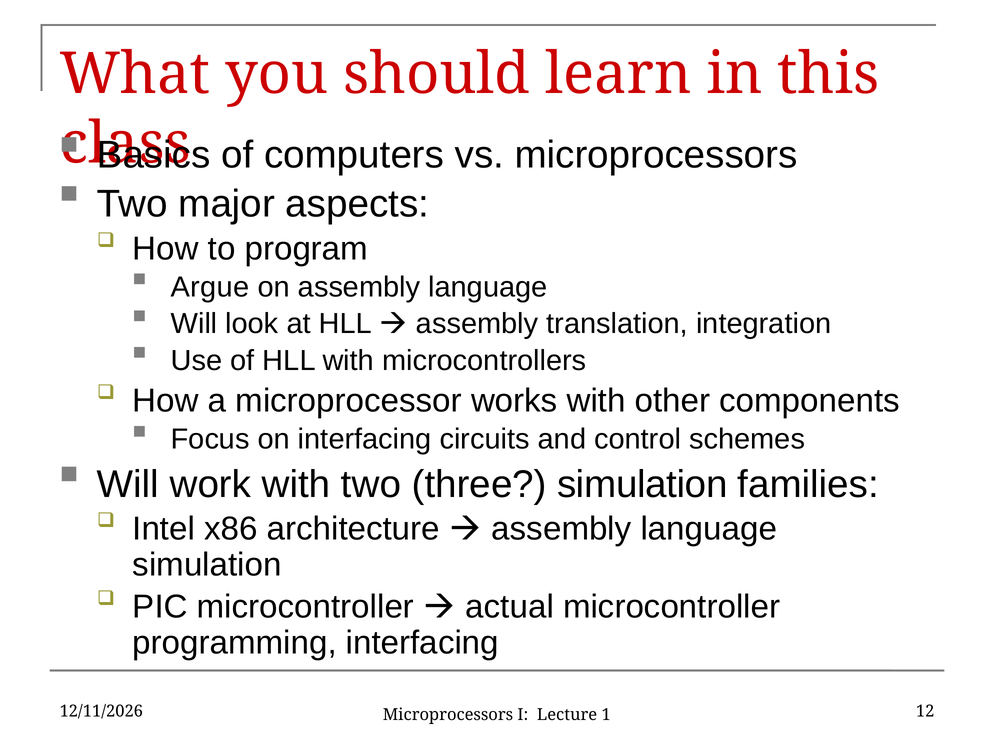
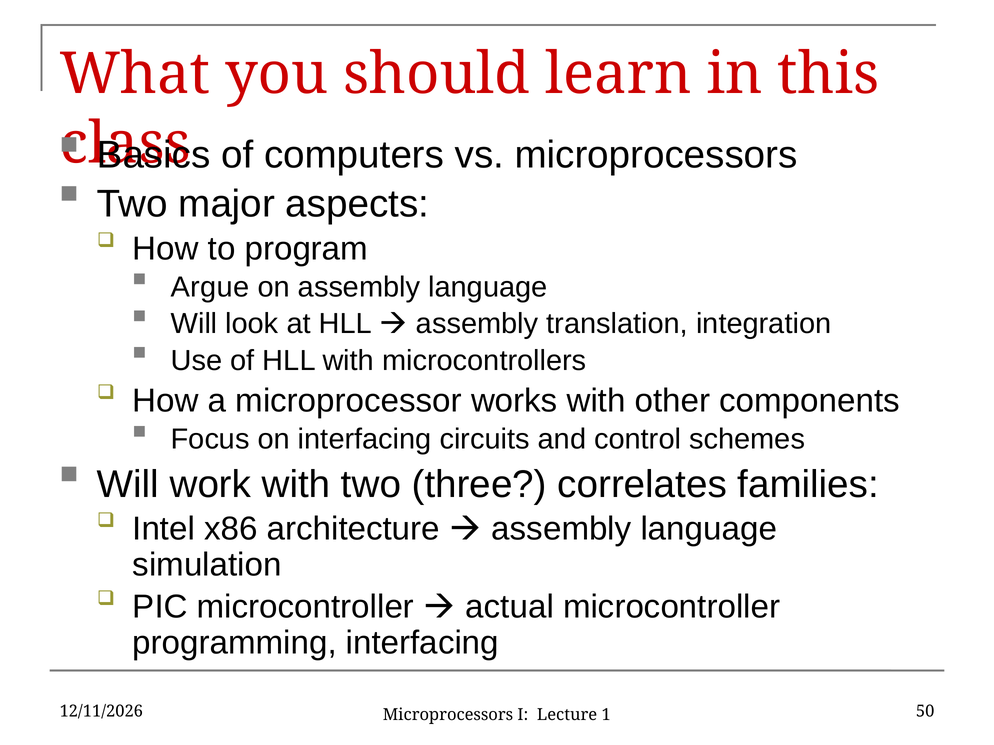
three simulation: simulation -> correlates
12: 12 -> 50
